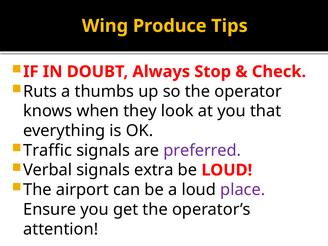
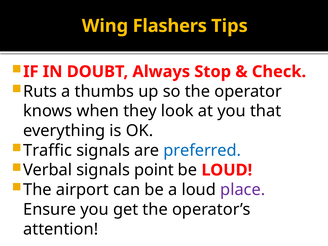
Produce: Produce -> Flashers
preferred colour: purple -> blue
extra: extra -> point
